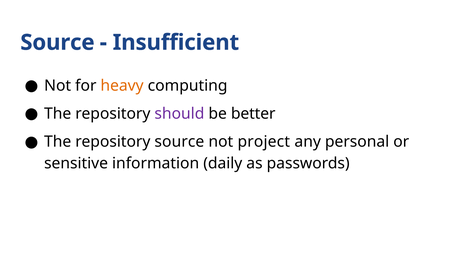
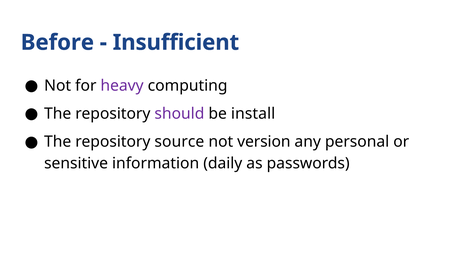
Source at (57, 42): Source -> Before
heavy colour: orange -> purple
better: better -> install
project: project -> version
